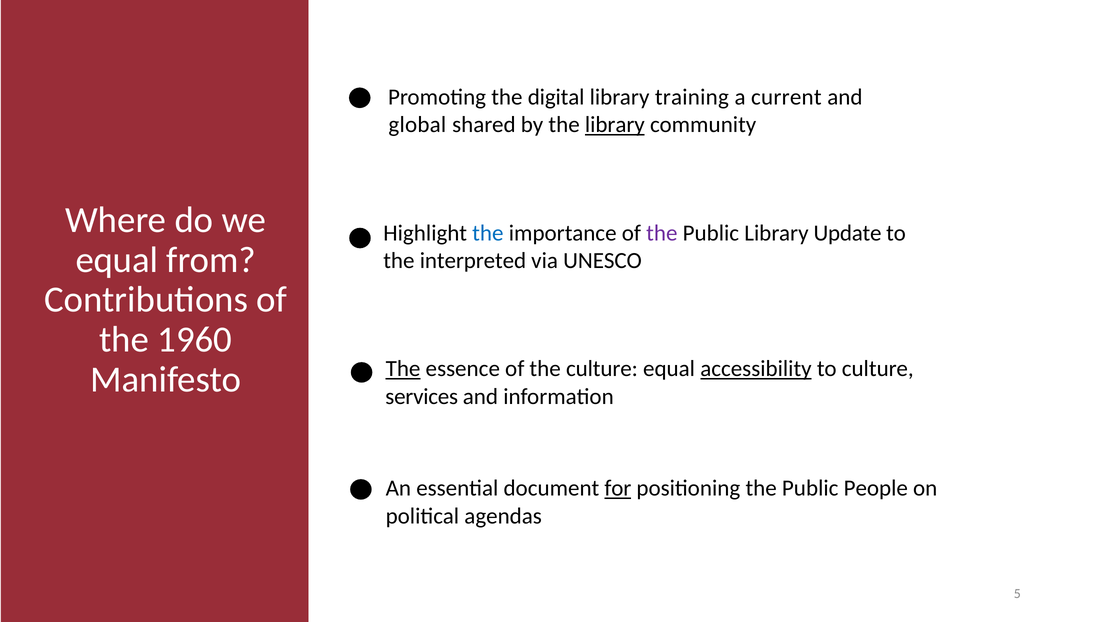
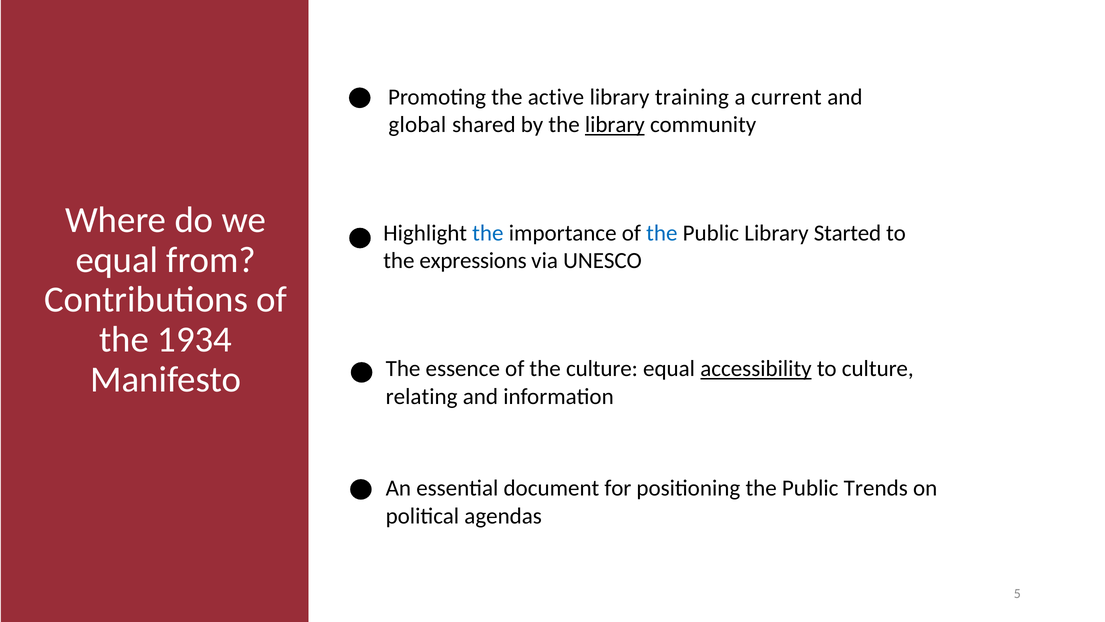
digital: digital -> active
the at (662, 233) colour: purple -> blue
Update: Update -> Started
interpreted: interpreted -> expressions
1960: 1960 -> 1934
The at (403, 369) underline: present -> none
services: services -> relating
for underline: present -> none
People: People -> Trends
